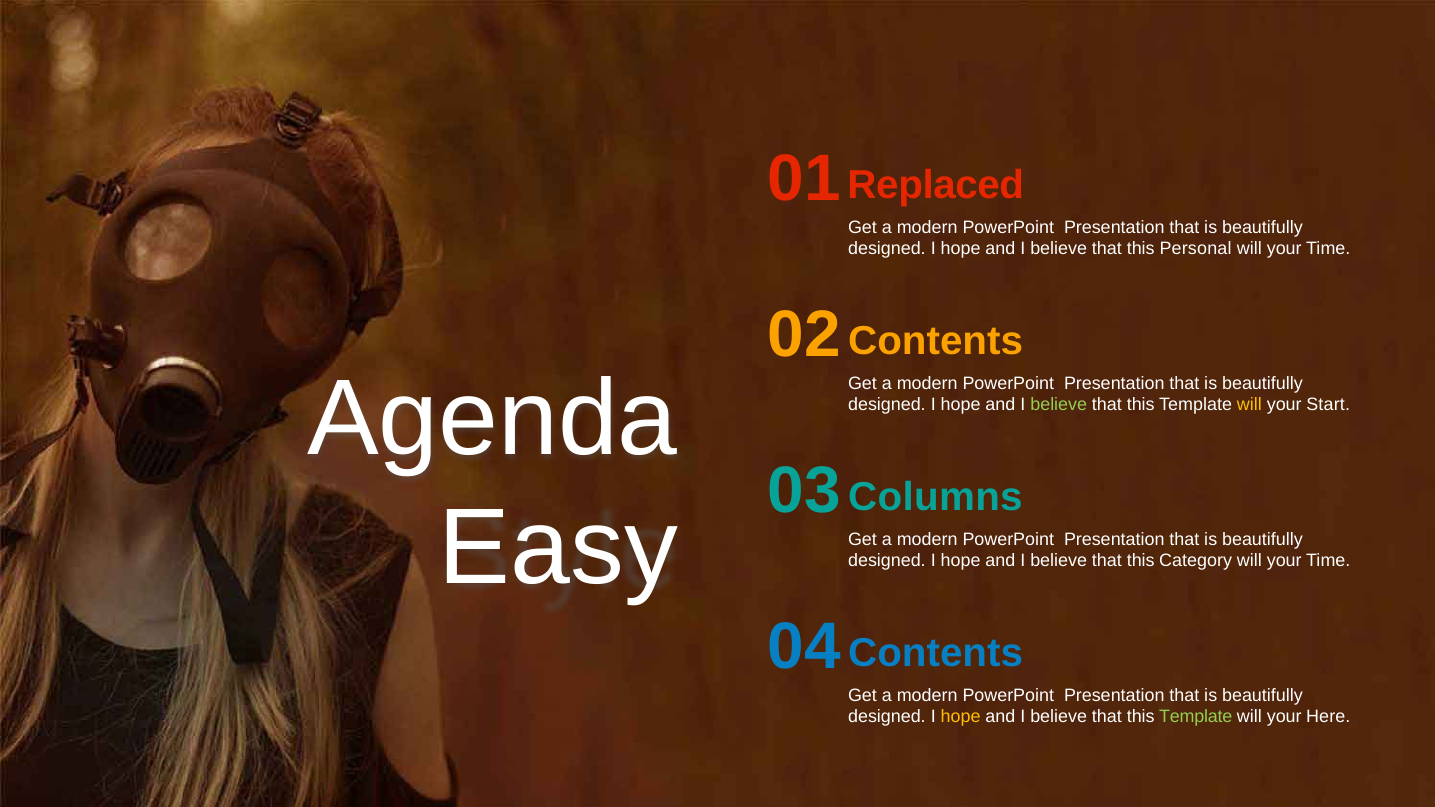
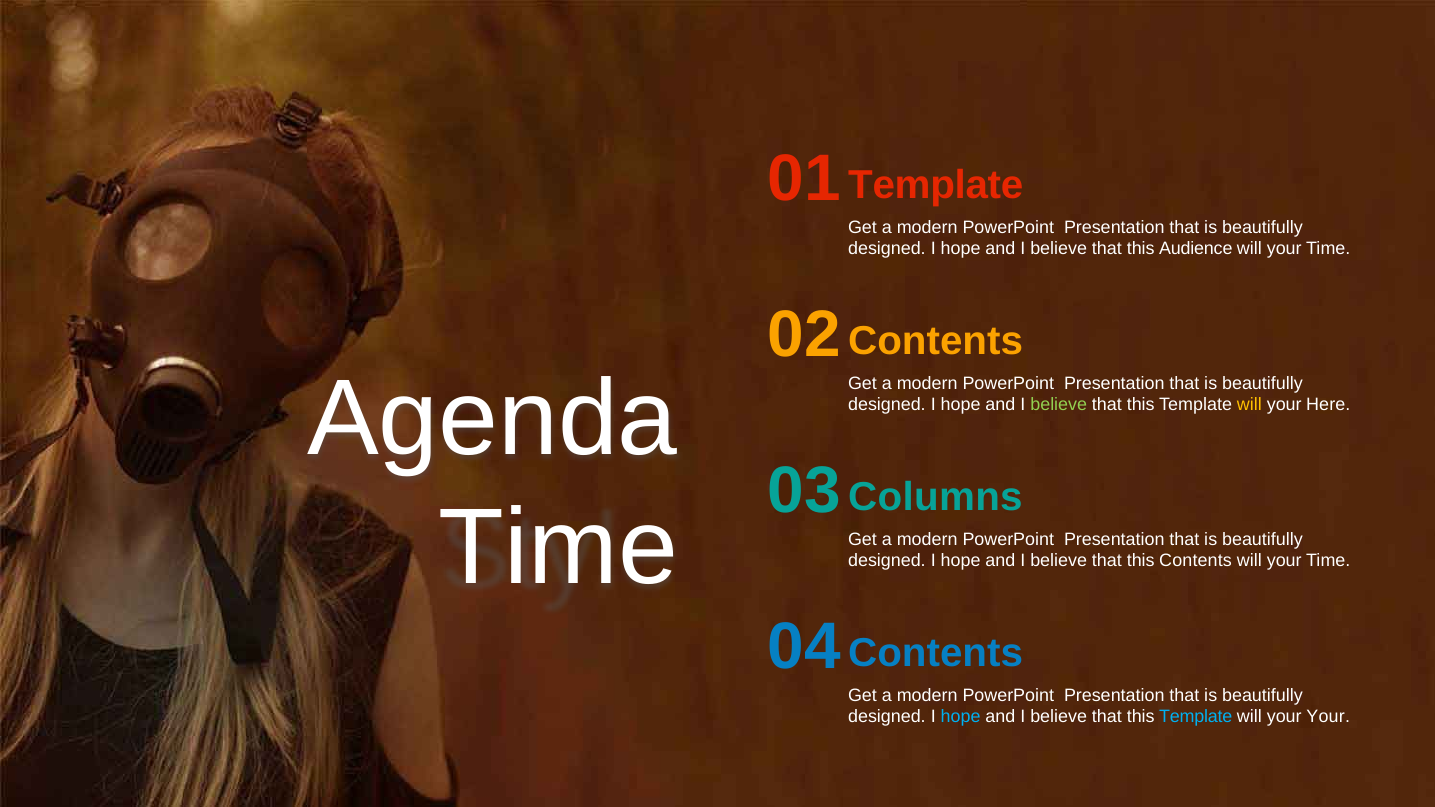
Replaced at (936, 185): Replaced -> Template
Personal: Personal -> Audience
Start: Start -> Here
Easy at (558, 548): Easy -> Time
this Category: Category -> Contents
hope at (961, 717) colour: yellow -> light blue
Template at (1196, 717) colour: light green -> light blue
your Here: Here -> Your
